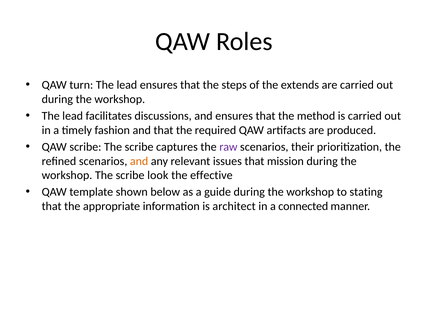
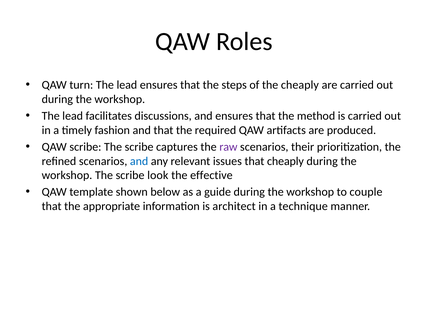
the extends: extends -> cheaply
and at (139, 161) colour: orange -> blue
that mission: mission -> cheaply
stating: stating -> couple
connected: connected -> technique
